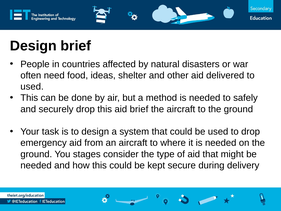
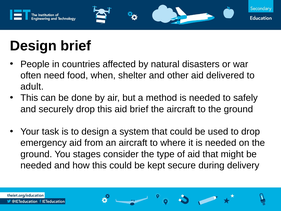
ideas: ideas -> when
used at (32, 87): used -> adult
